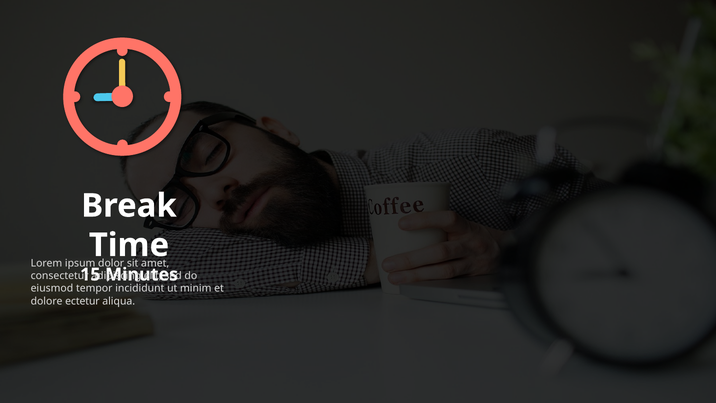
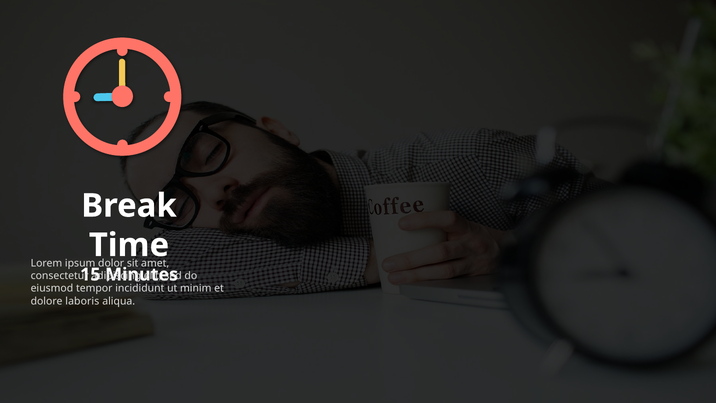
ectetur: ectetur -> laboris
